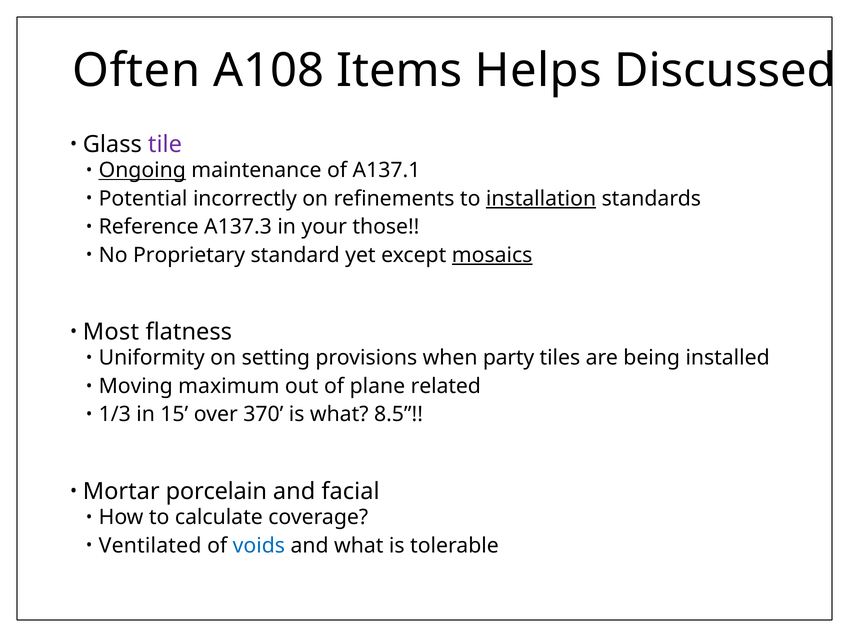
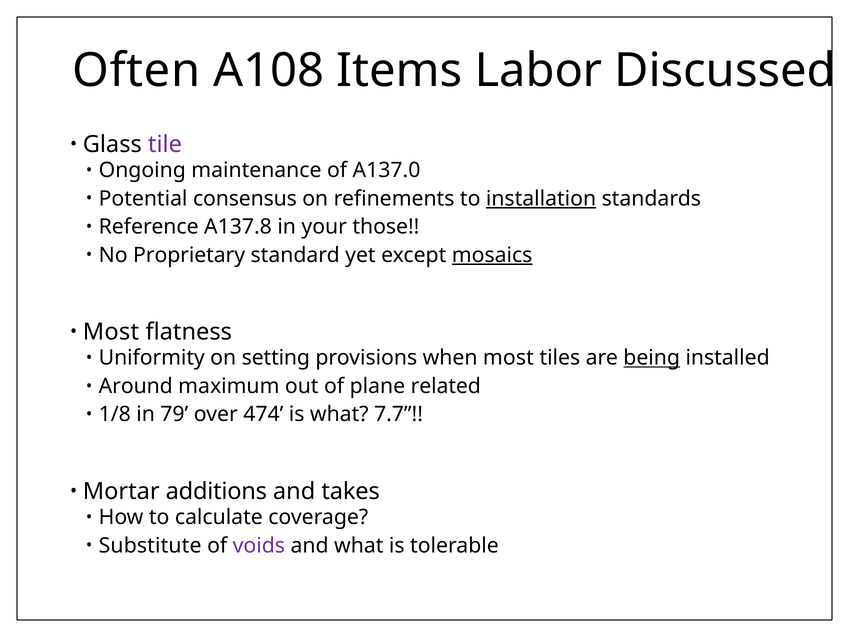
Helps: Helps -> Labor
Ongoing underline: present -> none
A137.1: A137.1 -> A137.0
incorrectly: incorrectly -> consensus
A137.3: A137.3 -> A137.8
when party: party -> most
being underline: none -> present
Moving: Moving -> Around
1/3: 1/3 -> 1/8
15: 15 -> 79
370: 370 -> 474
8.5: 8.5 -> 7.7
porcelain: porcelain -> additions
facial: facial -> takes
Ventilated: Ventilated -> Substitute
voids colour: blue -> purple
